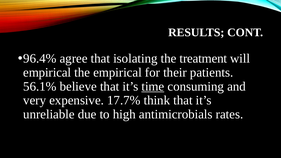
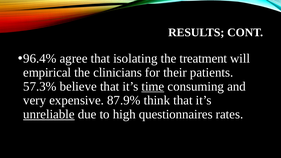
the empirical: empirical -> clinicians
56.1%: 56.1% -> 57.3%
17.7%: 17.7% -> 87.9%
unreliable underline: none -> present
antimicrobials: antimicrobials -> questionnaires
